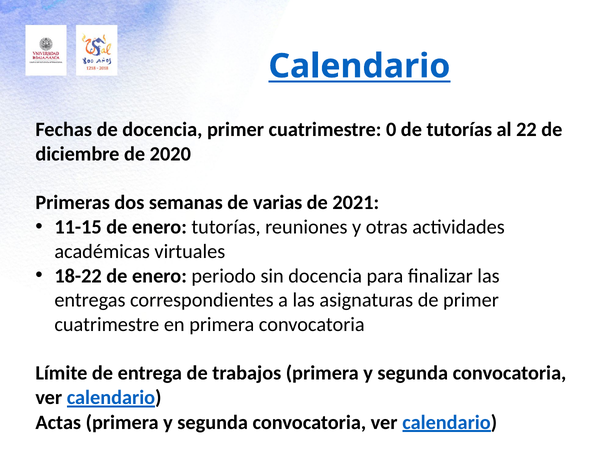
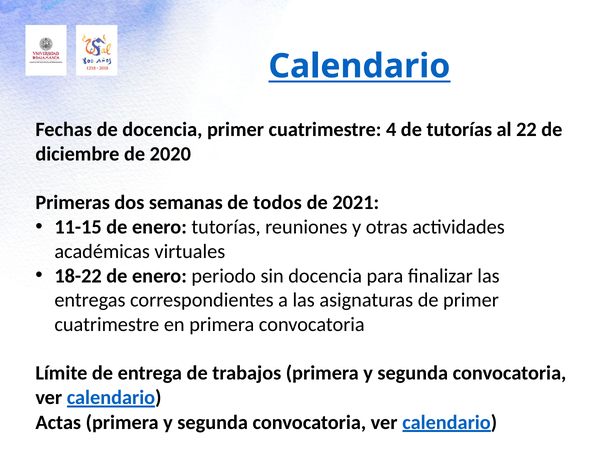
0: 0 -> 4
varias: varias -> todos
